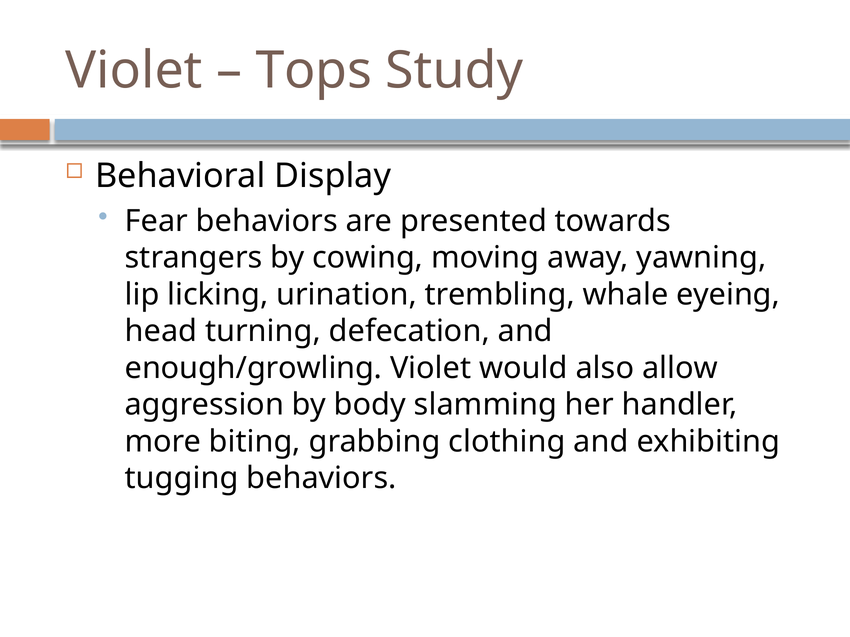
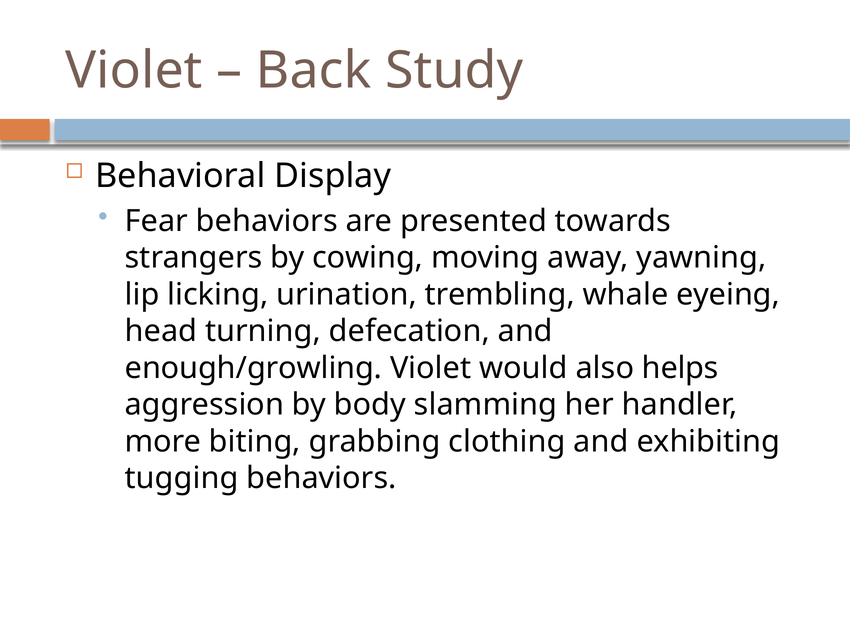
Tops: Tops -> Back
allow: allow -> helps
